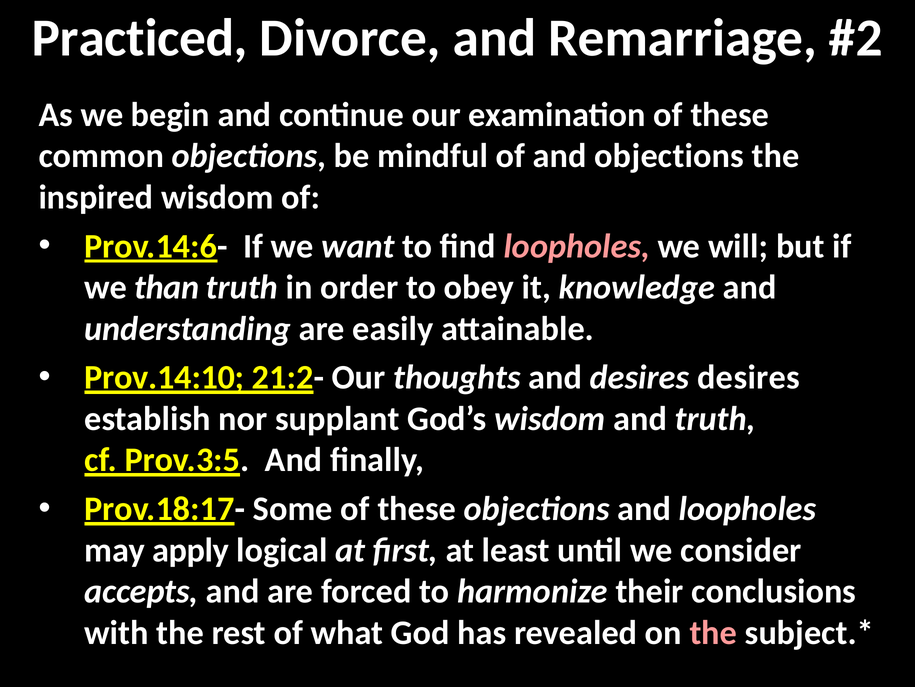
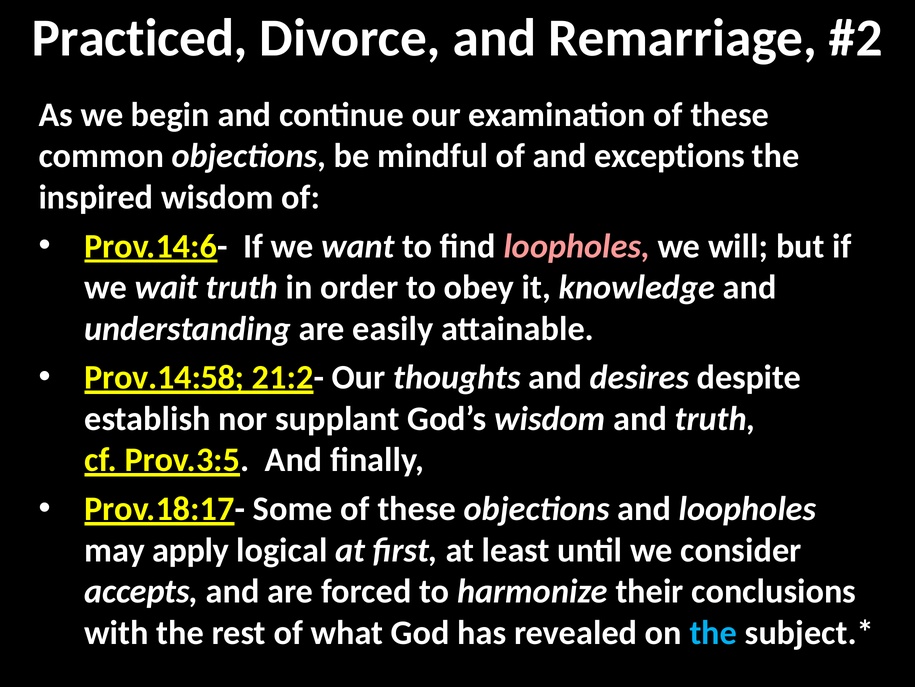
and objections: objections -> exceptions
than: than -> wait
Prov.14:10: Prov.14:10 -> Prov.14:58
desires desires: desires -> despite
the at (713, 632) colour: pink -> light blue
